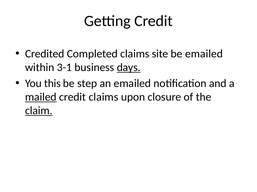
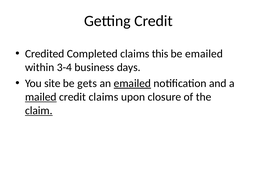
site: site -> this
3-1: 3-1 -> 3-4
days underline: present -> none
this: this -> site
step: step -> gets
emailed at (132, 84) underline: none -> present
